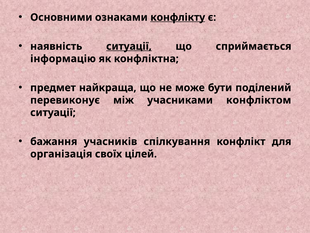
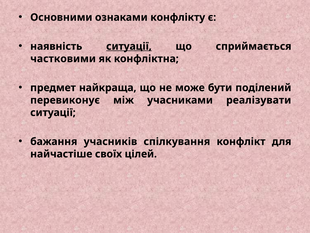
конфлікту underline: present -> none
інформацію: інформацію -> частковими
конфліктом: конфліктом -> реалізувати
організація: організація -> найчастіше
